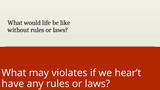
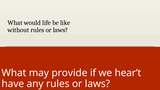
violates: violates -> provide
